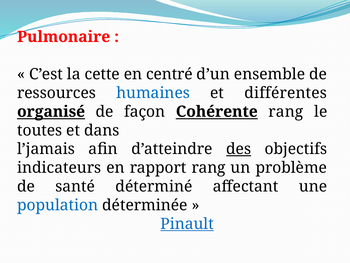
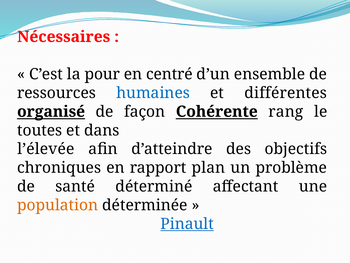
Pulmonaire: Pulmonaire -> Nécessaires
cette: cette -> pour
l’jamais: l’jamais -> l’élevée
des underline: present -> none
indicateurs: indicateurs -> chroniques
rapport rang: rang -> plan
population colour: blue -> orange
